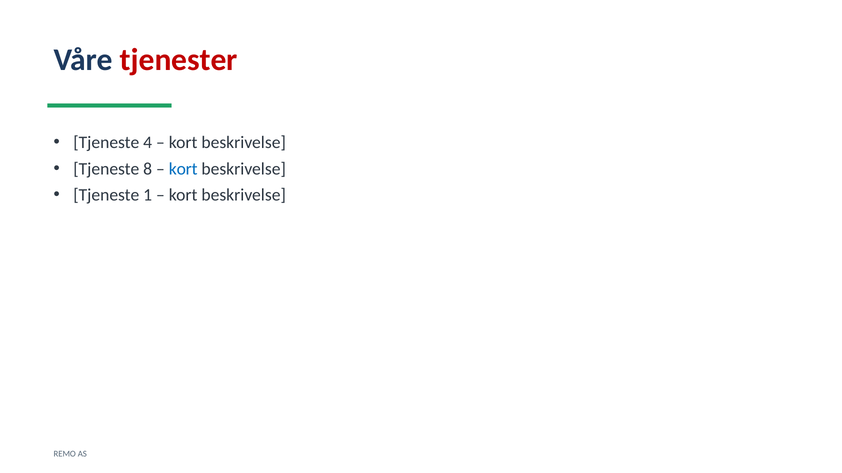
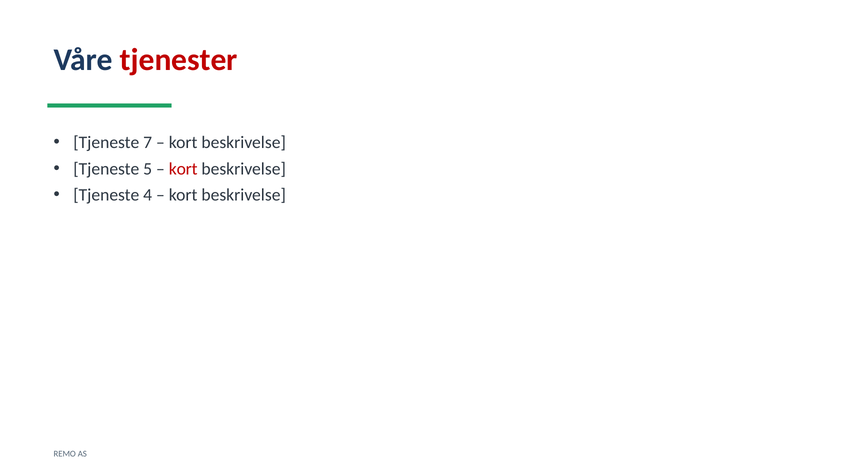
4: 4 -> 7
8: 8 -> 5
kort at (183, 169) colour: blue -> red
1: 1 -> 4
